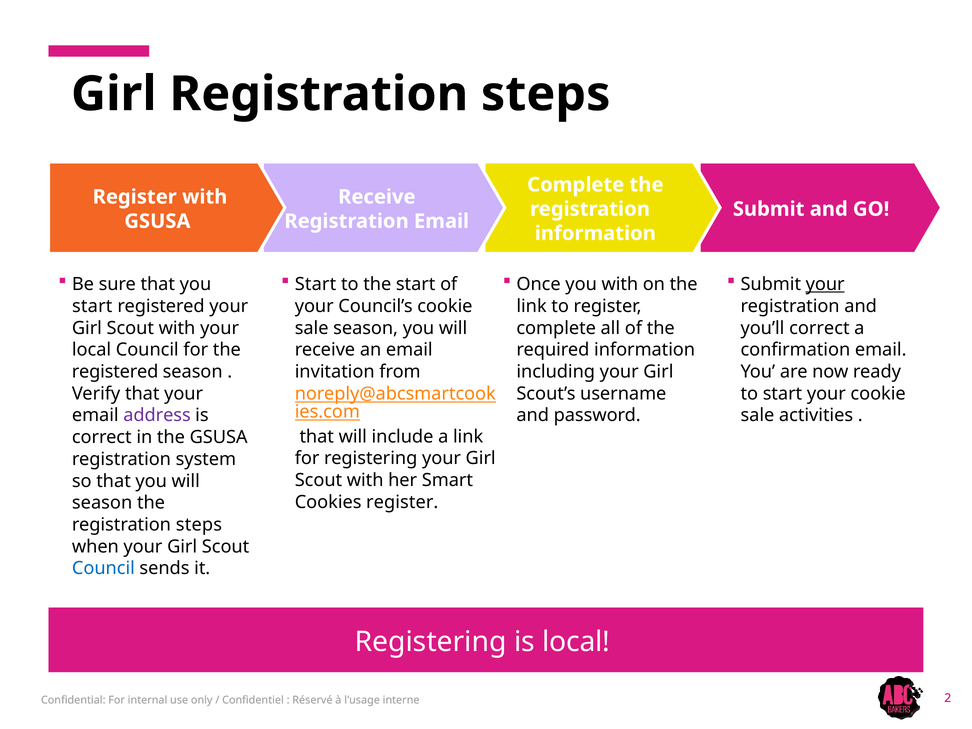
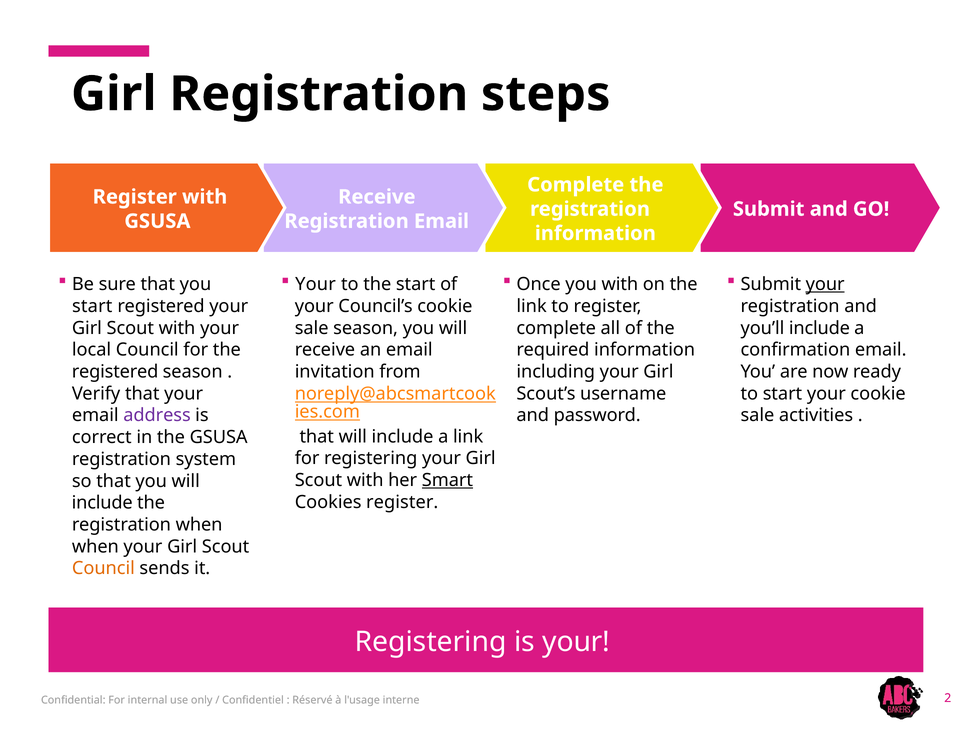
Start at (316, 284): Start -> Your
you’ll correct: correct -> include
Smart underline: none -> present
season at (102, 503): season -> include
steps at (199, 525): steps -> when
Council at (103, 568) colour: blue -> orange
is local: local -> your
